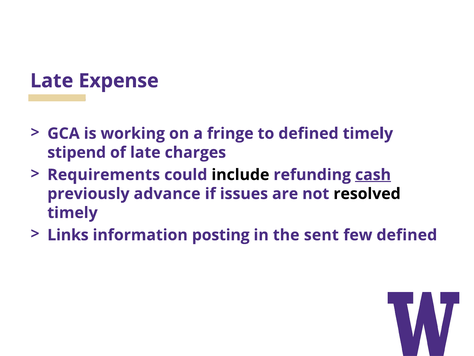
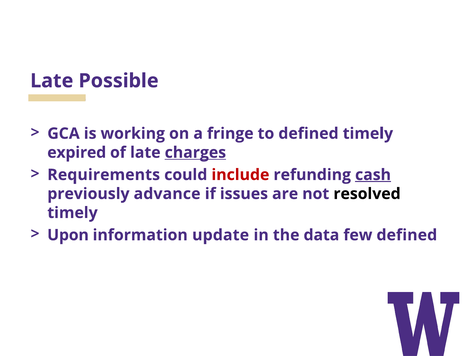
Expense: Expense -> Possible
stipend: stipend -> expired
charges underline: none -> present
include colour: black -> red
Links: Links -> Upon
posting: posting -> update
sent: sent -> data
